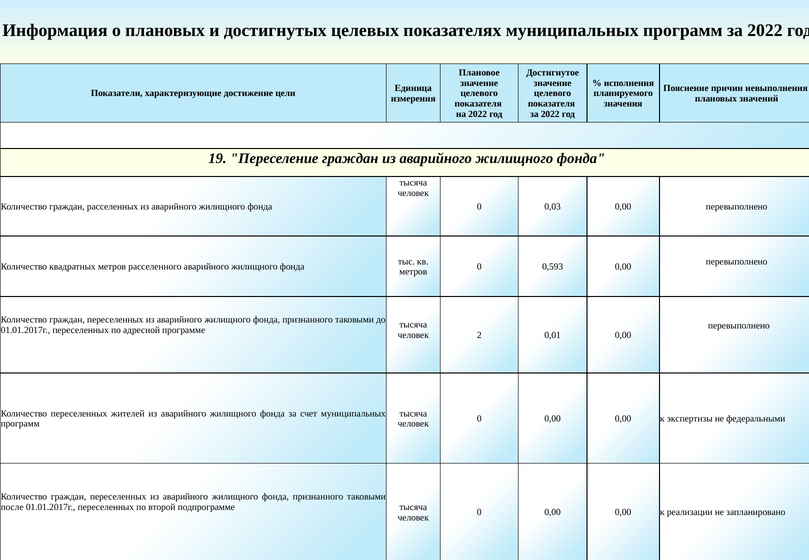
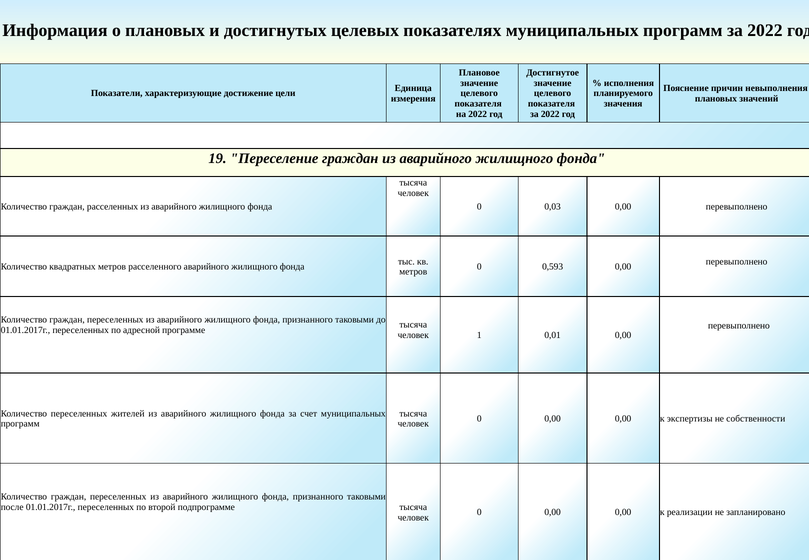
2: 2 -> 1
федеральными: федеральными -> собственности
